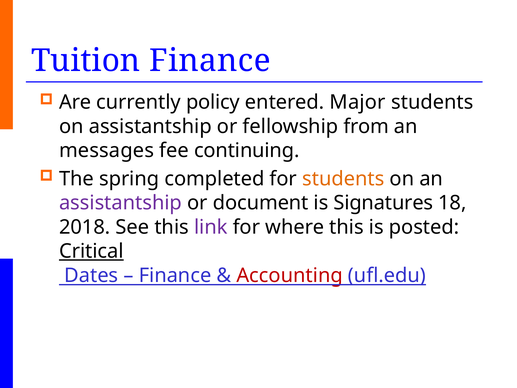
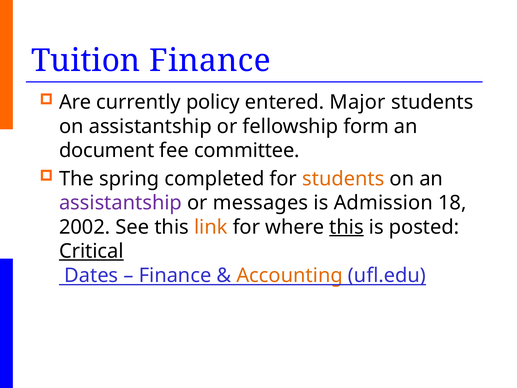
from: from -> form
messages: messages -> document
continuing: continuing -> committee
document: document -> messages
Signatures: Signatures -> Admission
2018: 2018 -> 2002
link colour: purple -> orange
this at (346, 227) underline: none -> present
Accounting colour: red -> orange
